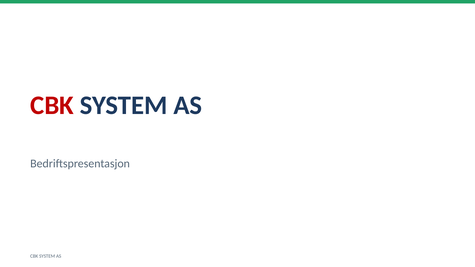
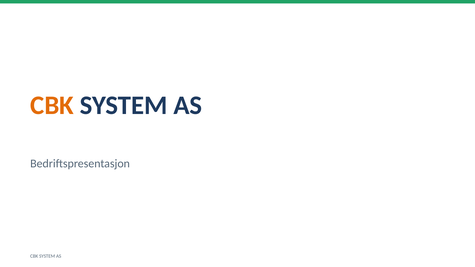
CBK at (52, 105) colour: red -> orange
